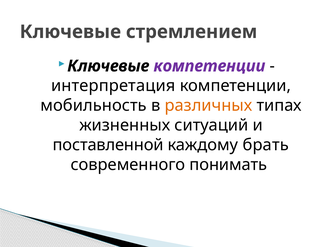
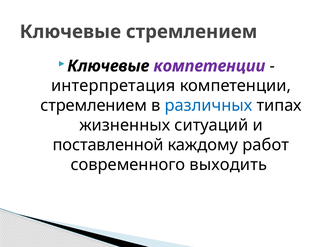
мобильность at (94, 105): мобильность -> стремлением
различных colour: orange -> blue
брать: брать -> работ
понимать: понимать -> выходить
